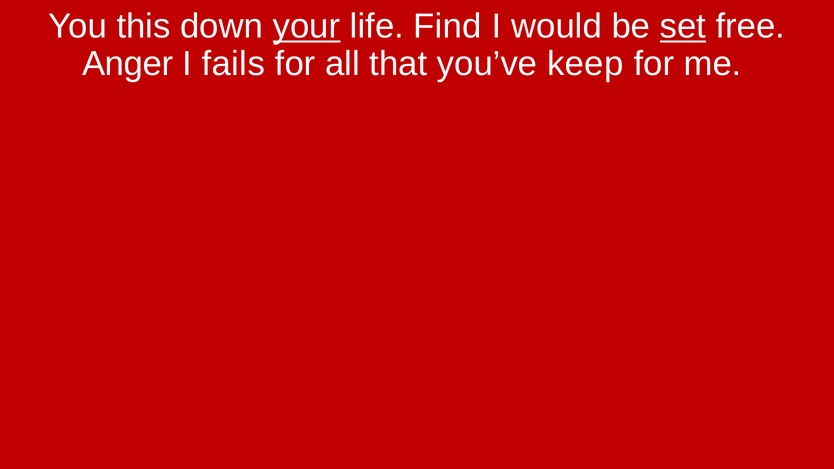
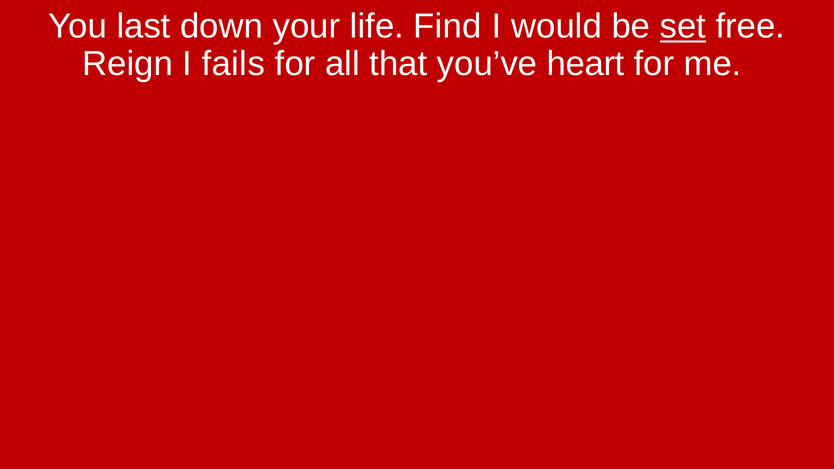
this: this -> last
your underline: present -> none
Anger: Anger -> Reign
keep: keep -> heart
